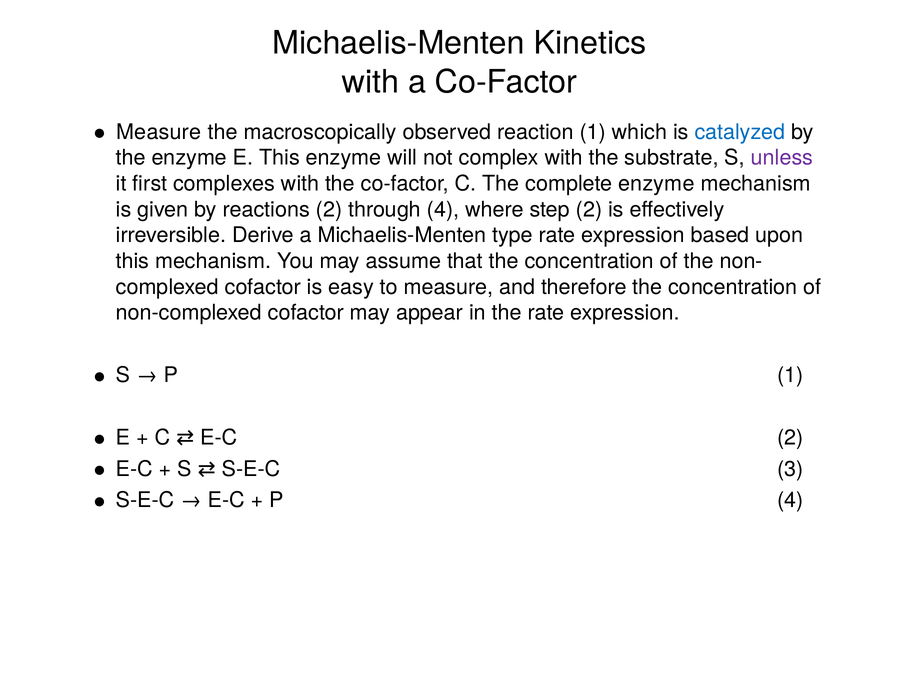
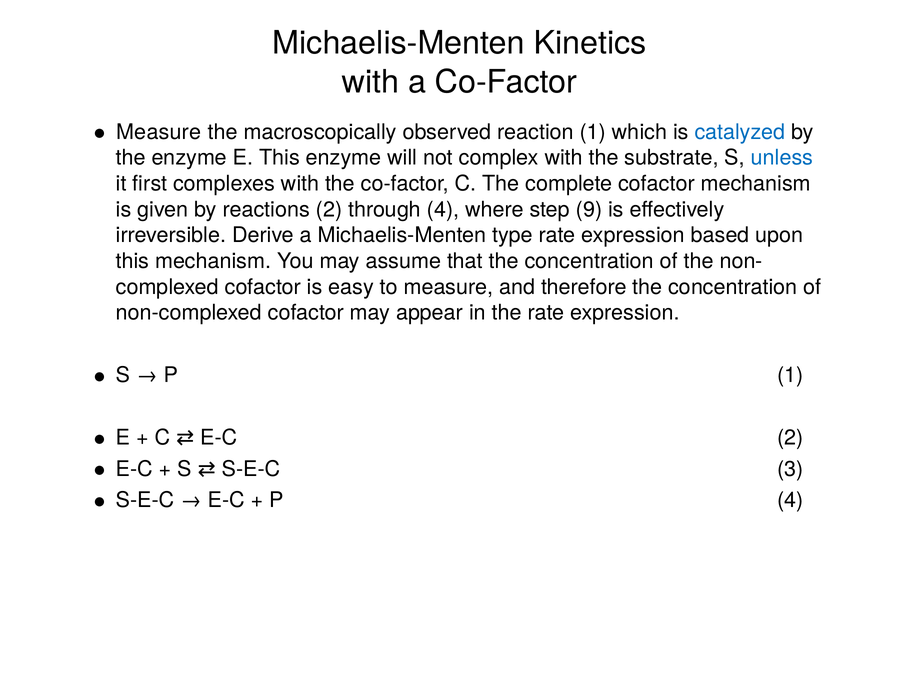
unless colour: purple -> blue
complete enzyme: enzyme -> cofactor
step 2: 2 -> 9
